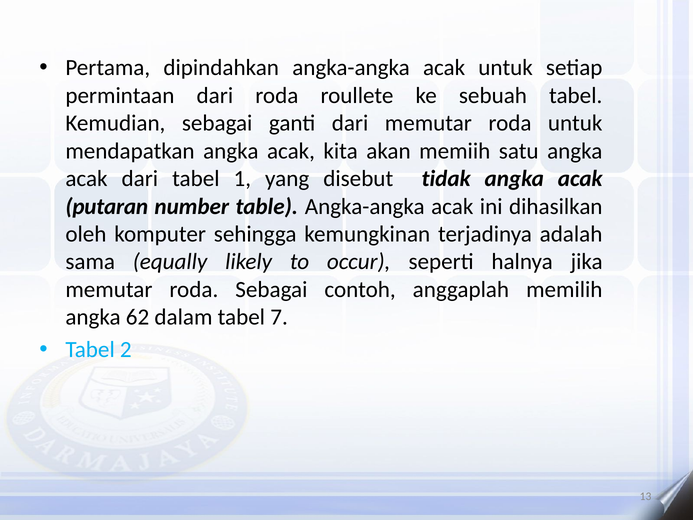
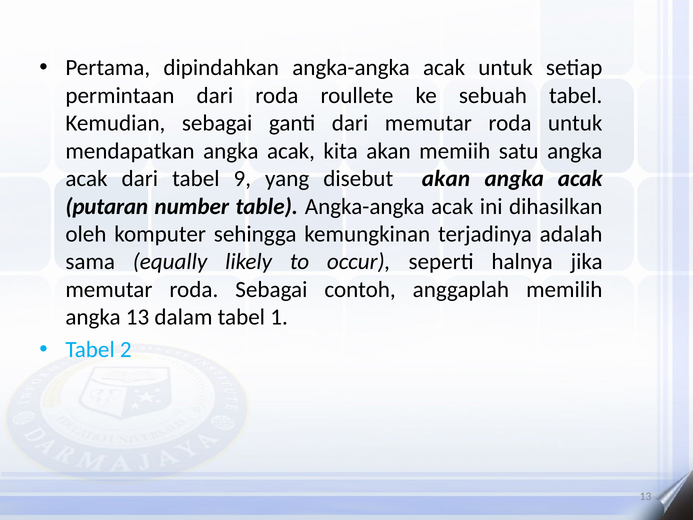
1: 1 -> 9
disebut tidak: tidak -> akan
angka 62: 62 -> 13
7: 7 -> 1
